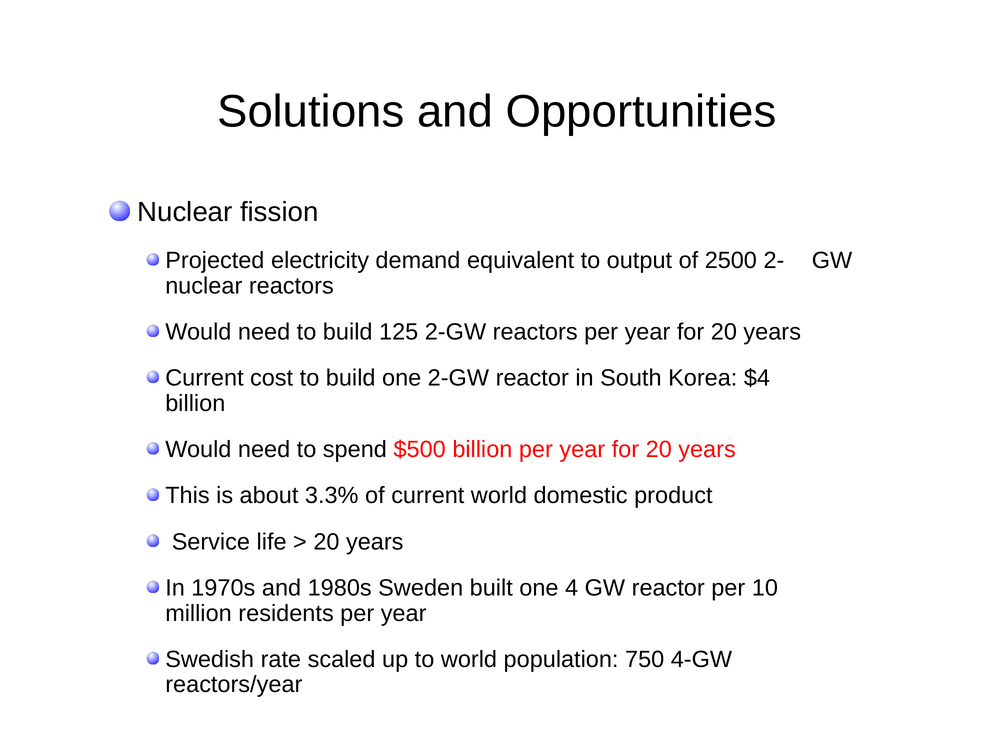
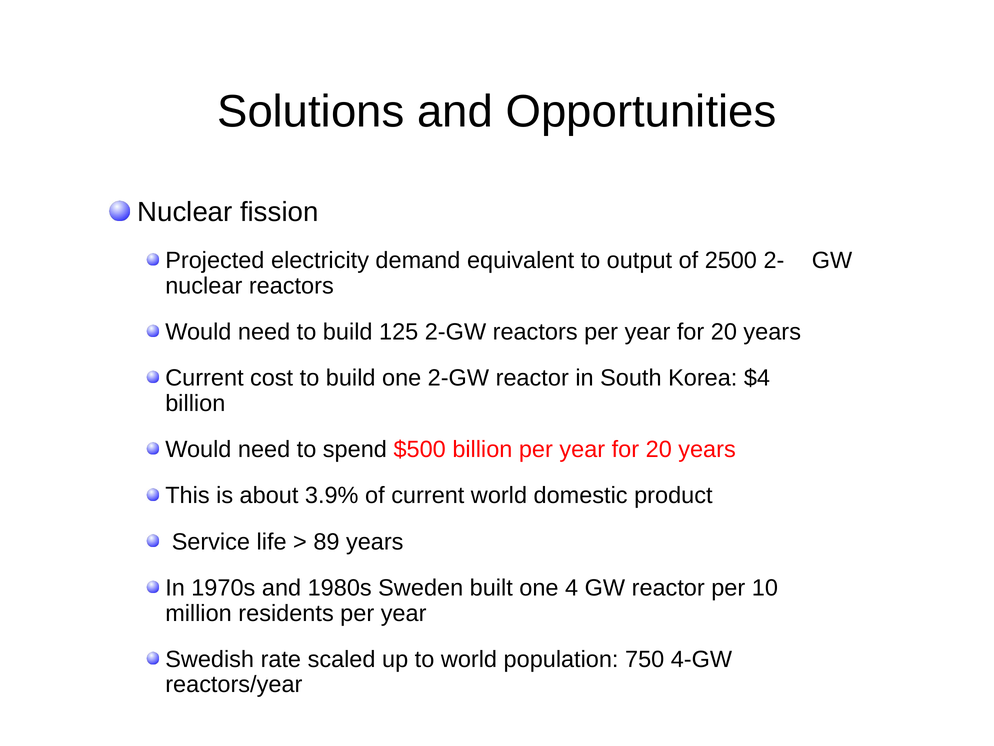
3.3%: 3.3% -> 3.9%
20 at (326, 541): 20 -> 89
